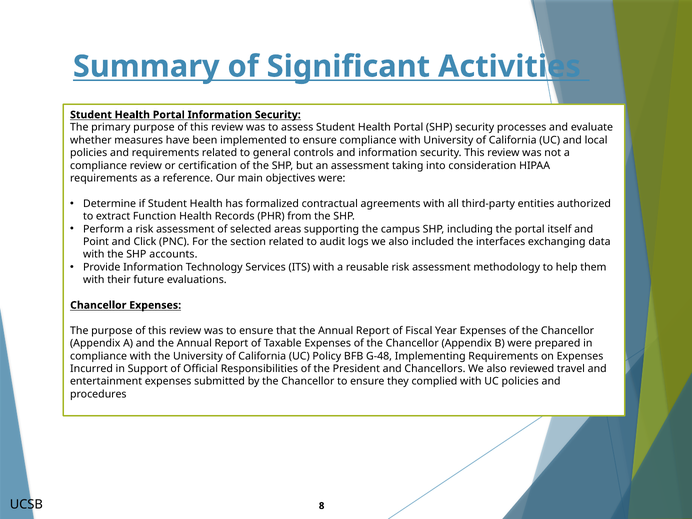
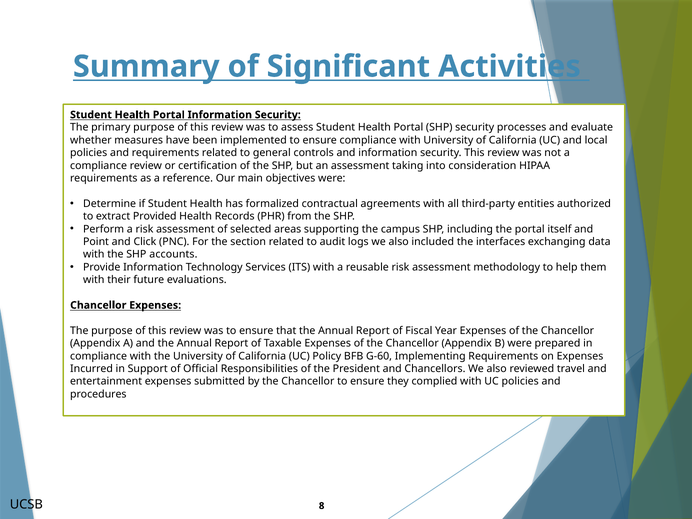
Function: Function -> Provided
G-48: G-48 -> G-60
